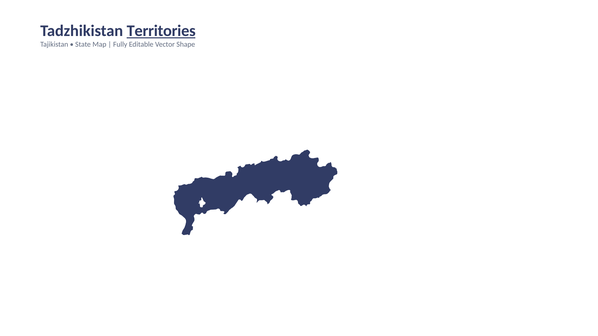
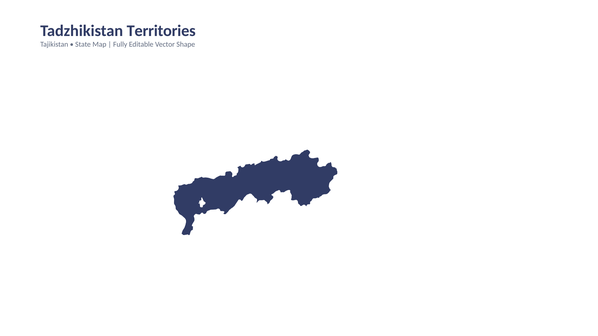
Territories underline: present -> none
